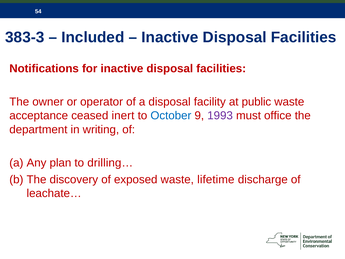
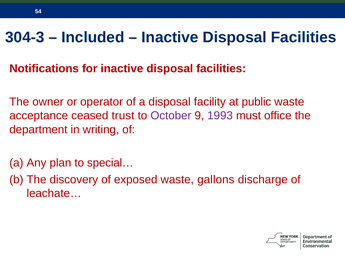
383-3: 383-3 -> 304-3
inert: inert -> trust
October colour: blue -> purple
drilling…: drilling… -> special…
lifetime: lifetime -> gallons
